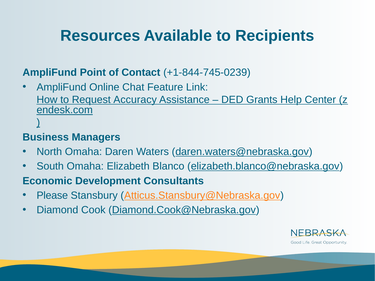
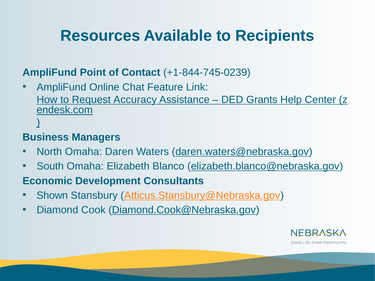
Please: Please -> Shown
